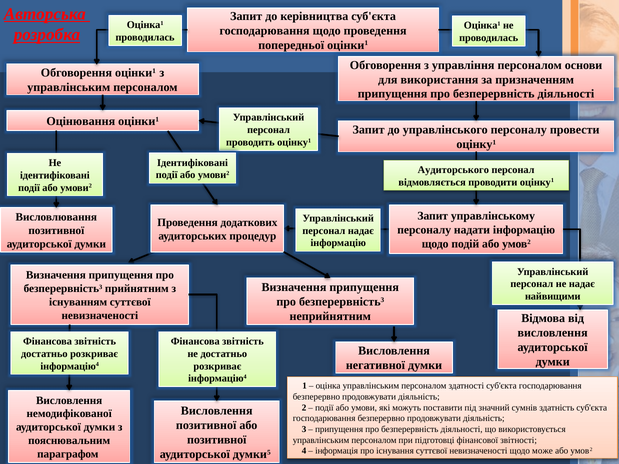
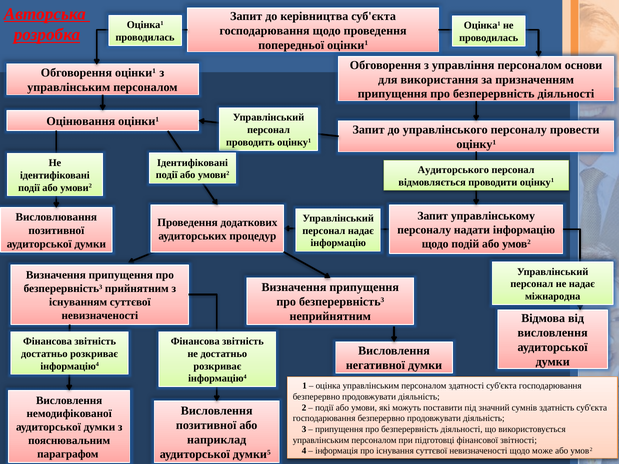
найвищими: найвищими -> міжнародна
позитивної at (217, 440): позитивної -> наприклад
